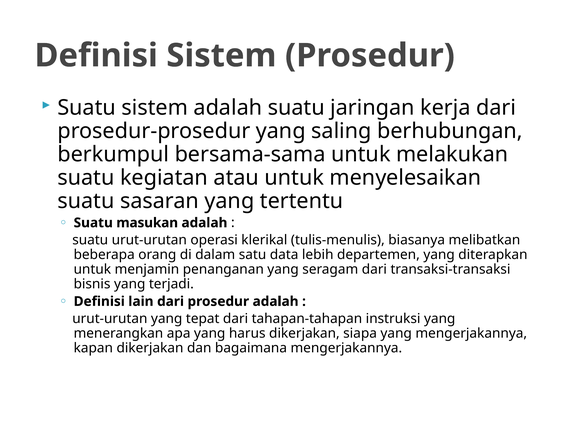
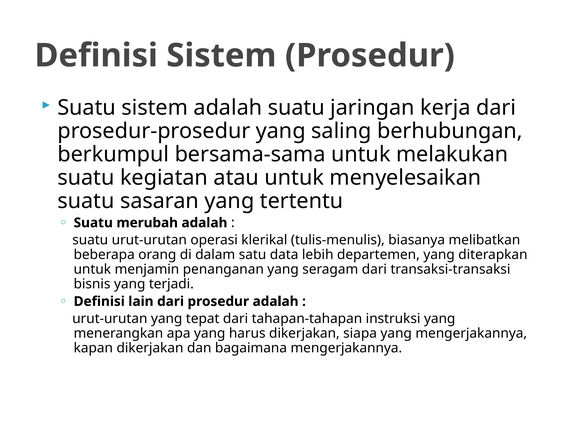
masukan: masukan -> merubah
